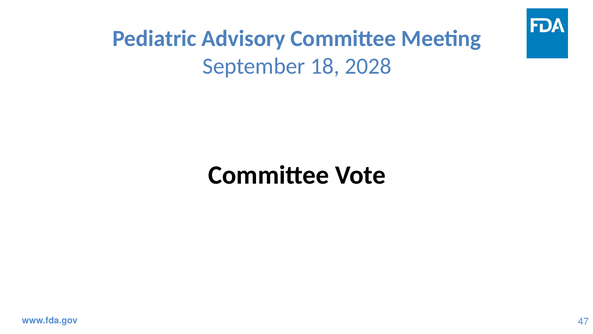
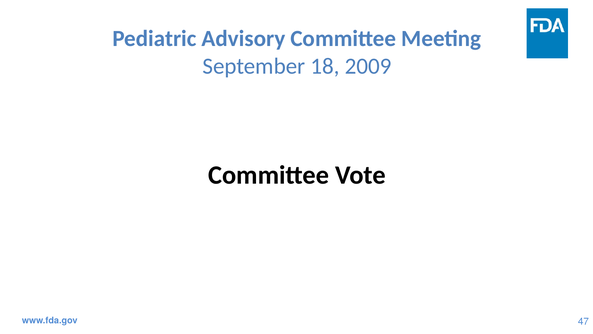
2028: 2028 -> 2009
